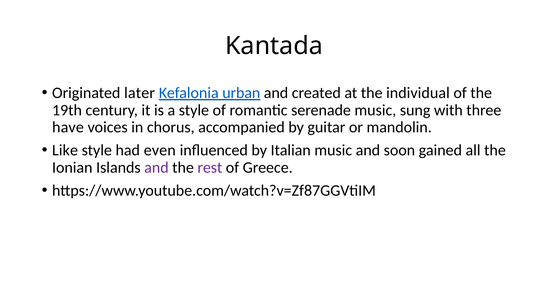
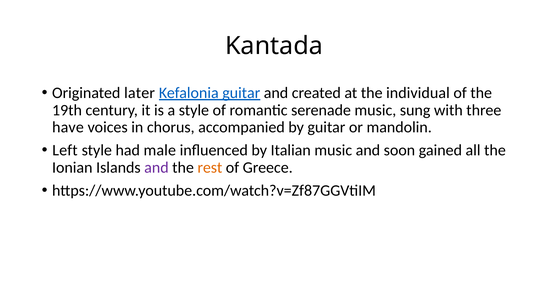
Kefalonia urban: urban -> guitar
Like: Like -> Left
even: even -> male
rest colour: purple -> orange
